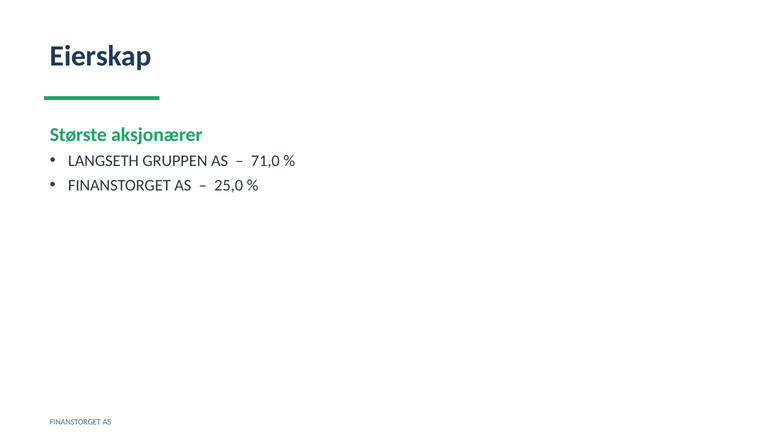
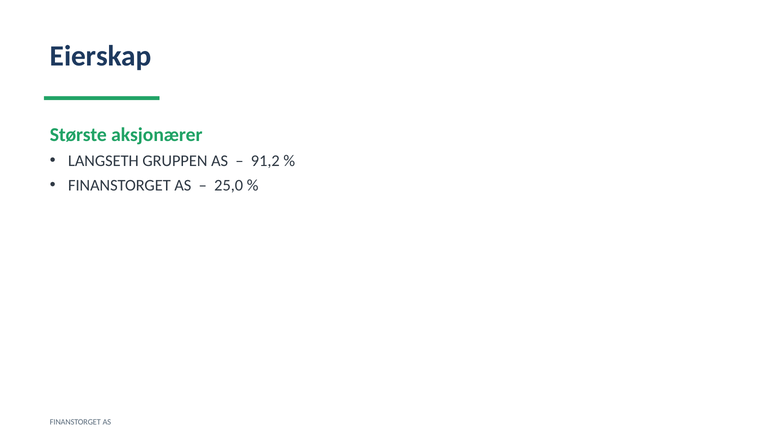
71,0: 71,0 -> 91,2
